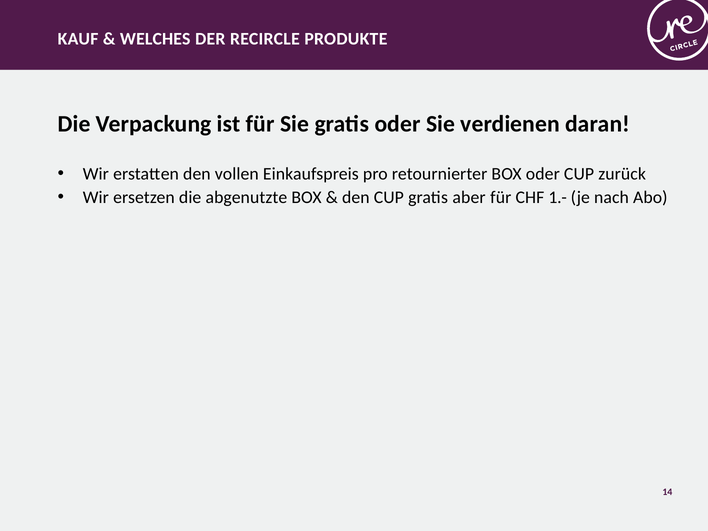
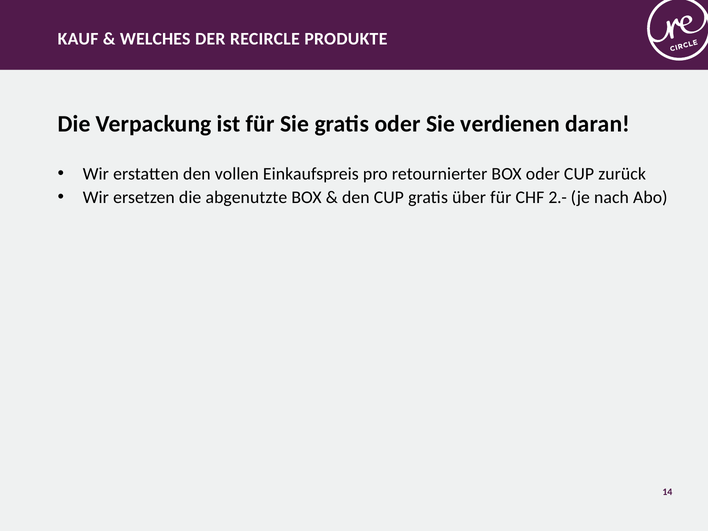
aber: aber -> über
1.-: 1.- -> 2.-
